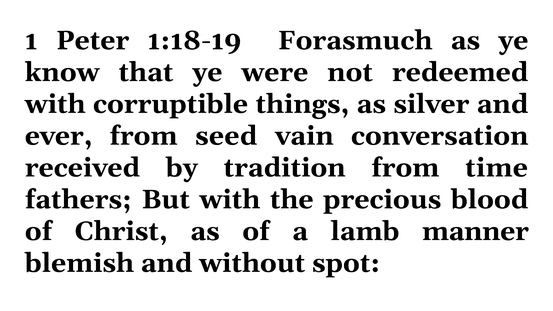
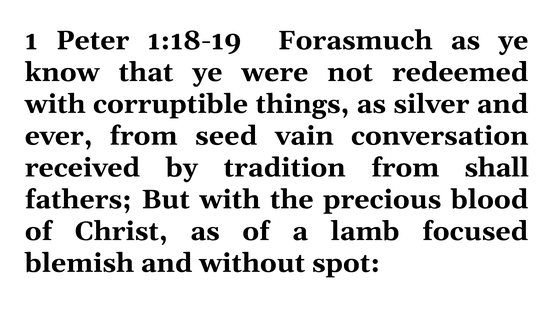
time: time -> shall
manner: manner -> focused
